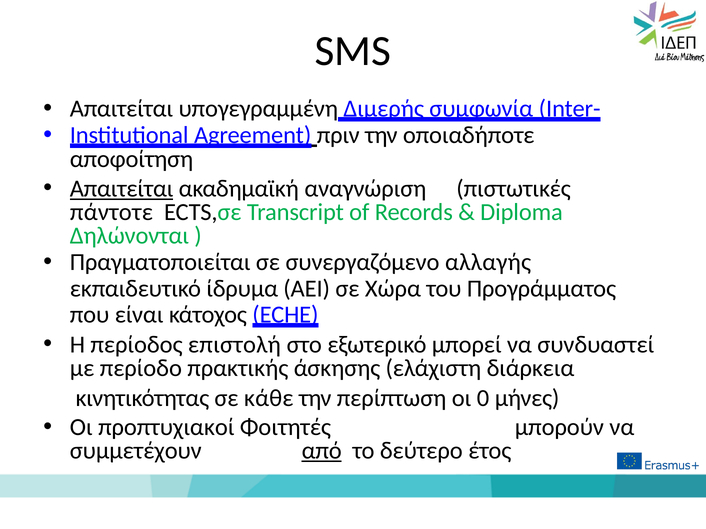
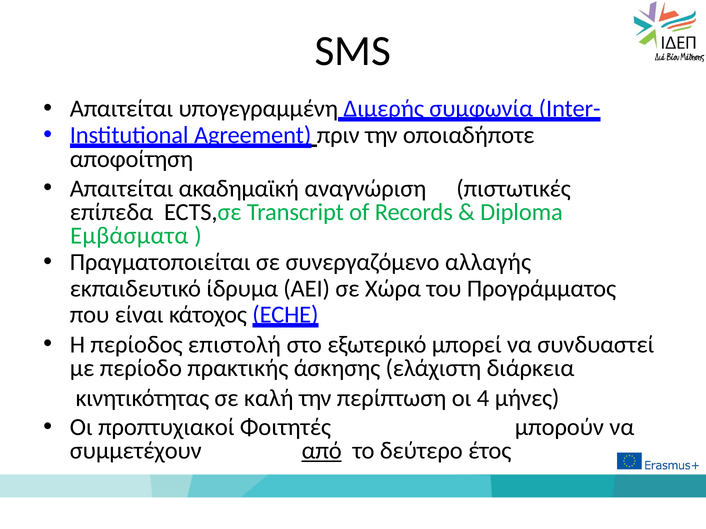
Απαιτείται at (122, 189) underline: present -> none
πάντοτε: πάντοτε -> επίπεδα
Δηλώνονται: Δηλώνονται -> Εμβάσματα
κάθε: κάθε -> καλή
0: 0 -> 4
